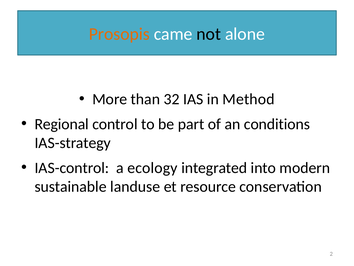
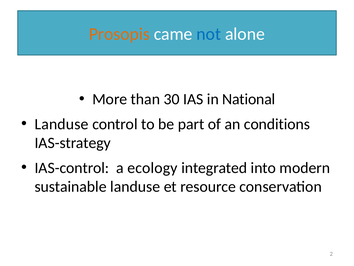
not colour: black -> blue
32: 32 -> 30
Method: Method -> National
Regional at (62, 124): Regional -> Landuse
